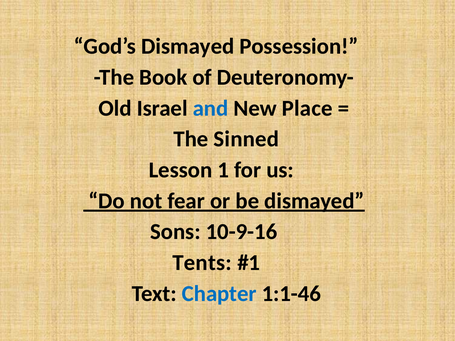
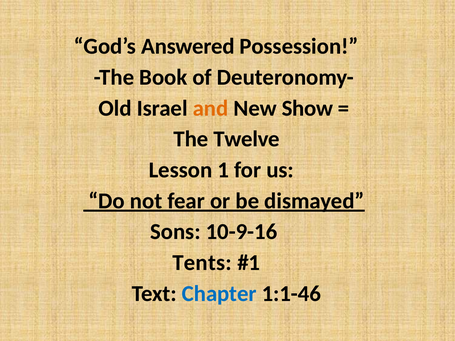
God’s Dismayed: Dismayed -> Answered
and colour: blue -> orange
Place: Place -> Show
Sinned: Sinned -> Twelve
